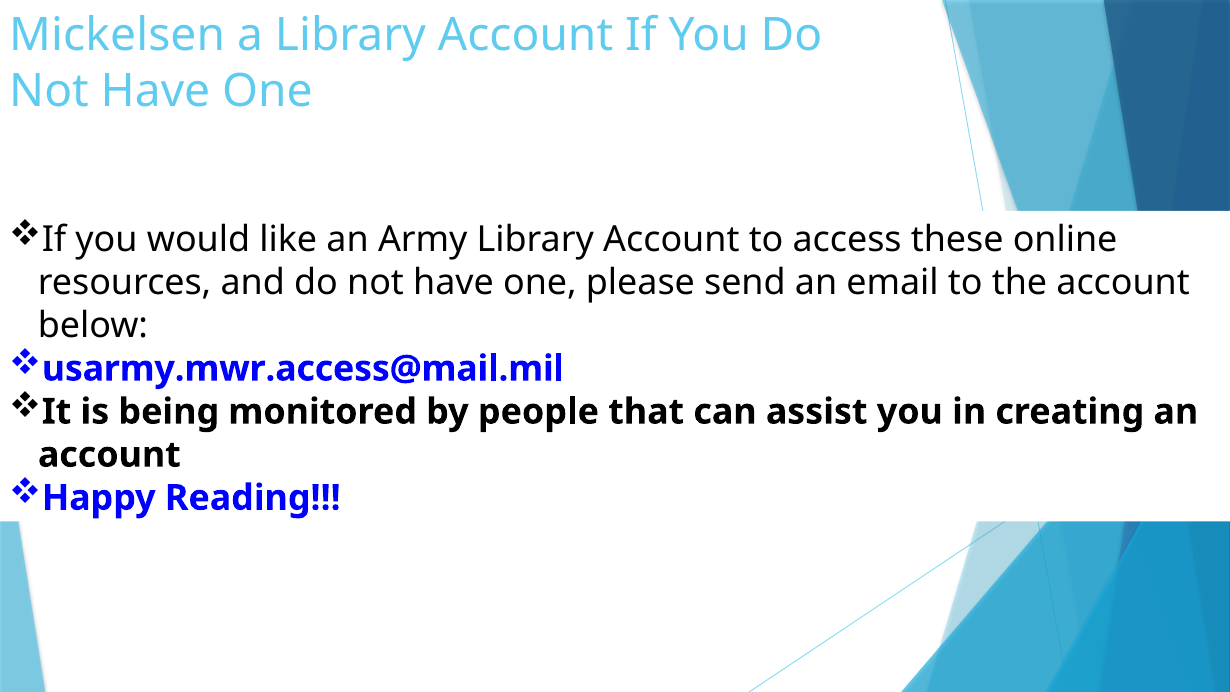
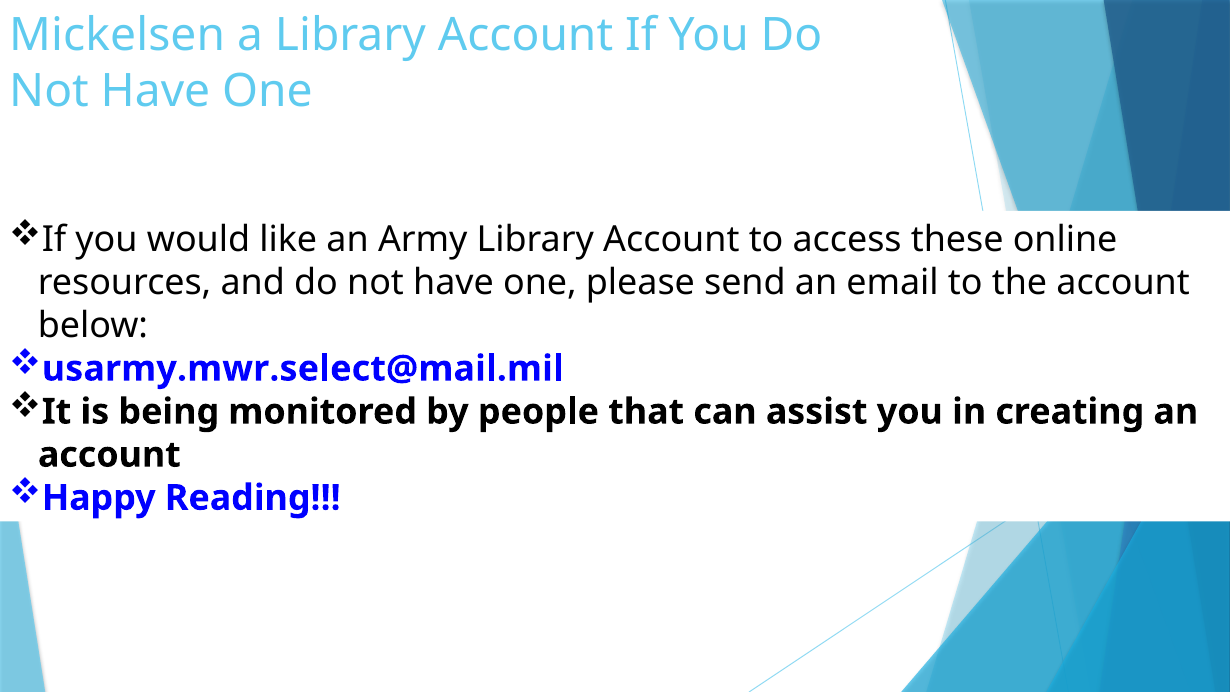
usarmy.mwr.access@mail.mil: usarmy.mwr.access@mail.mil -> usarmy.mwr.select@mail.mil
